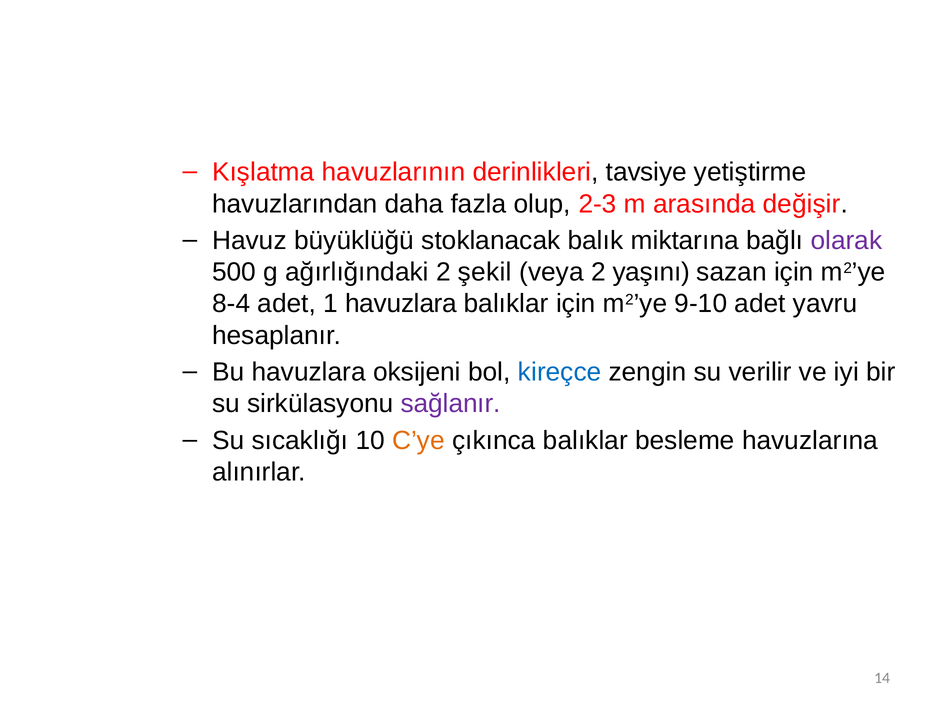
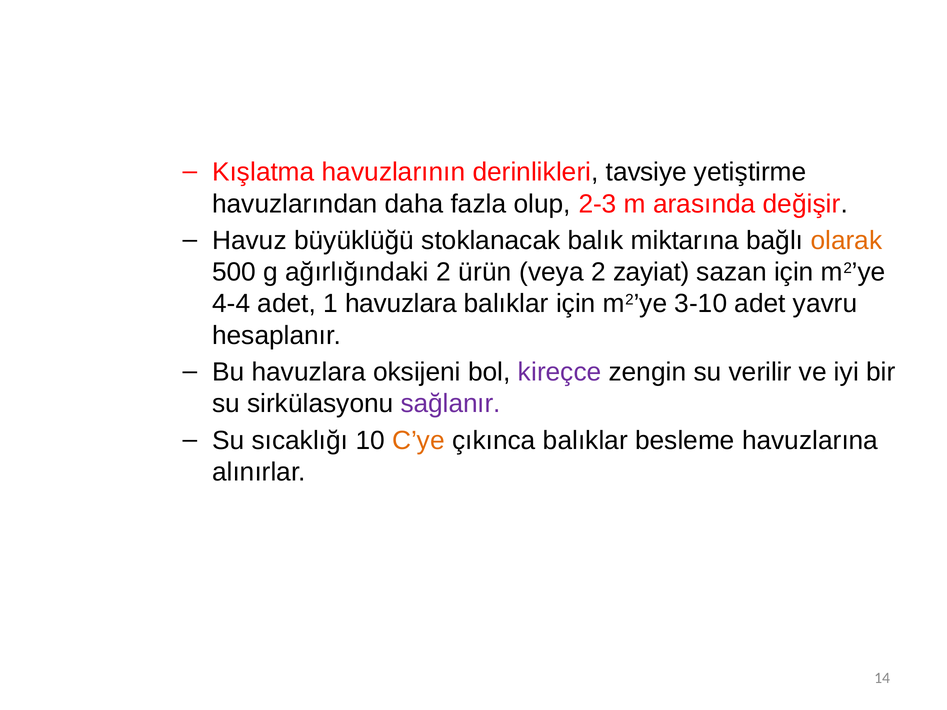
olarak colour: purple -> orange
şekil: şekil -> ürün
yaşını: yaşını -> zayiat
8-4: 8-4 -> 4-4
9-10: 9-10 -> 3-10
kireçce colour: blue -> purple
